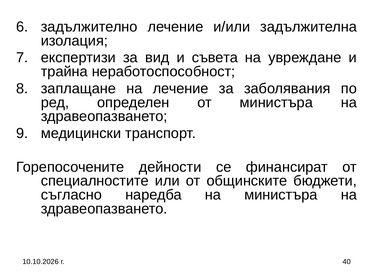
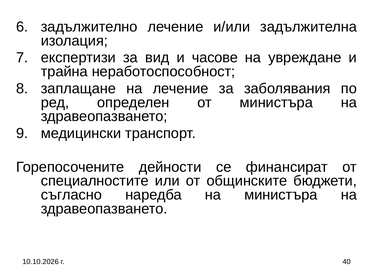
съвета: съвета -> часове
